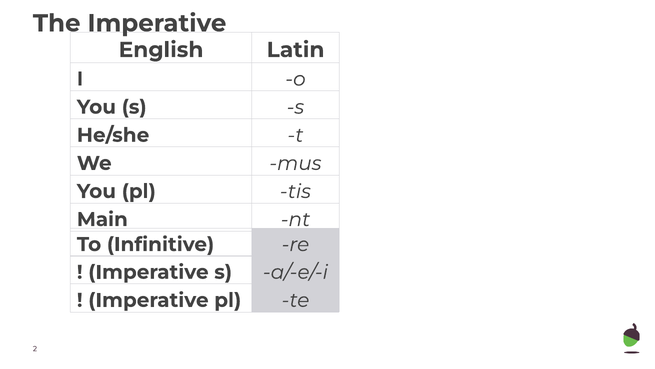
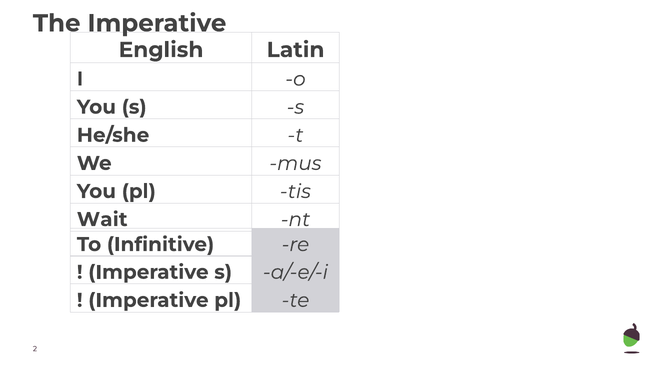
Main: Main -> Wait
